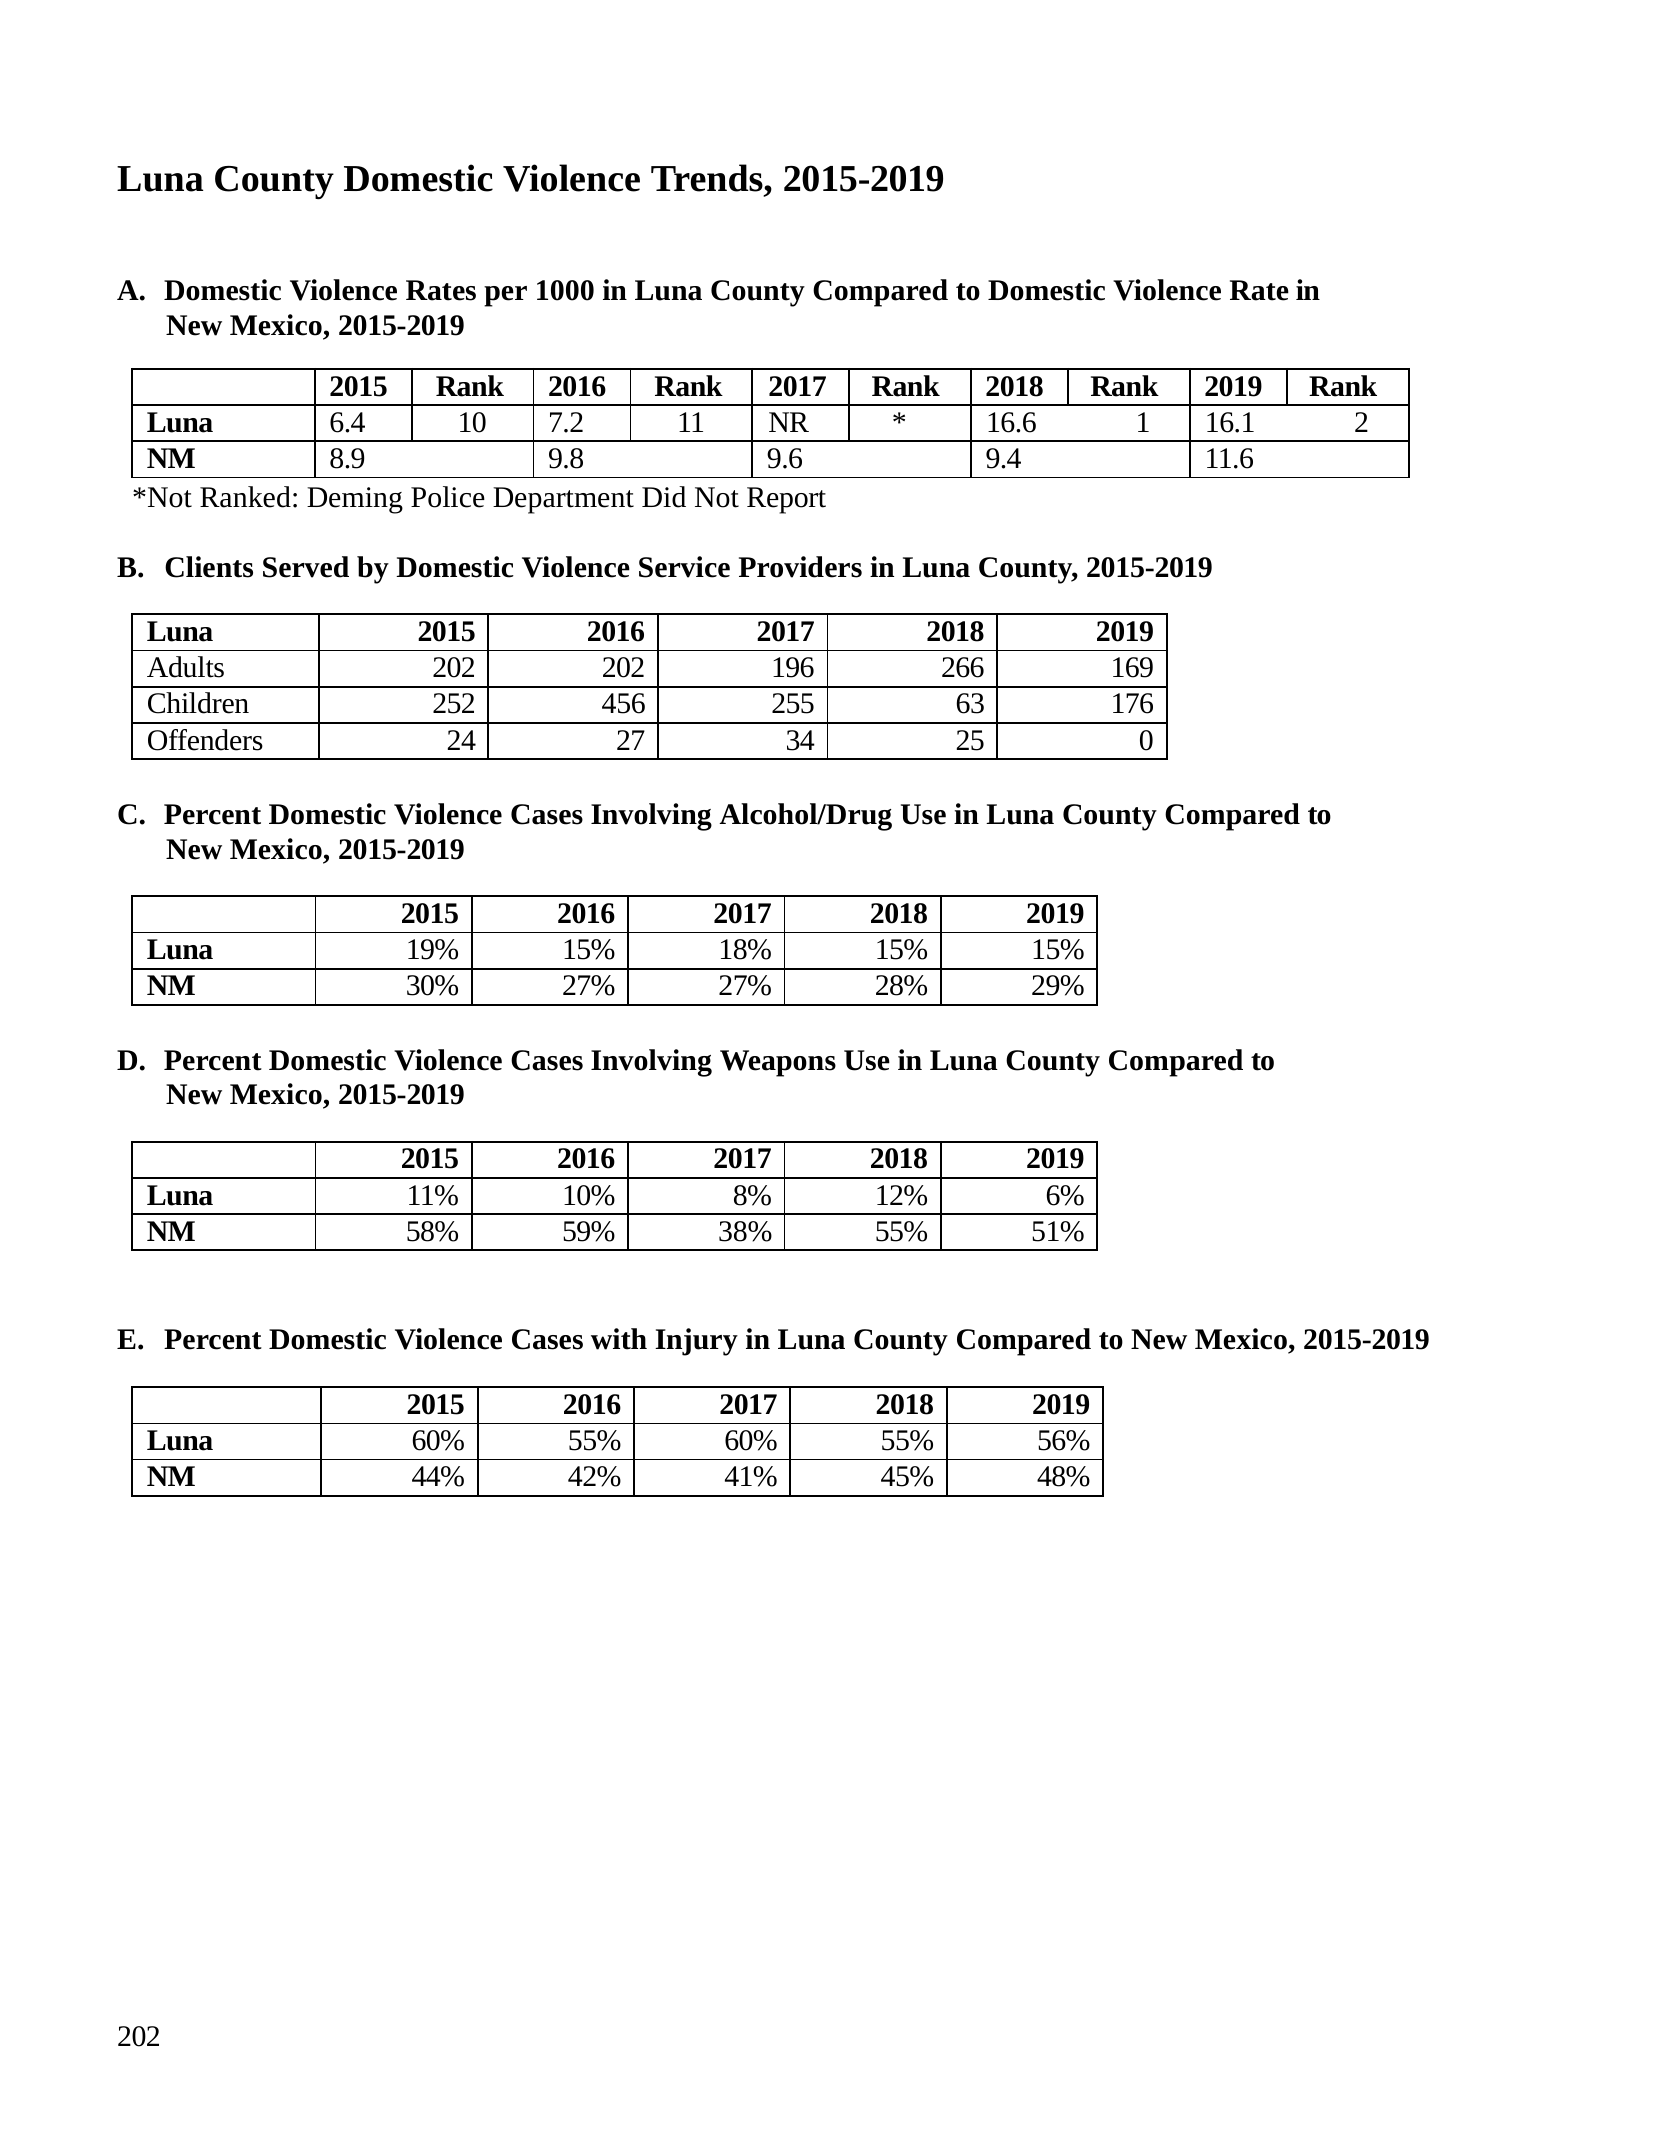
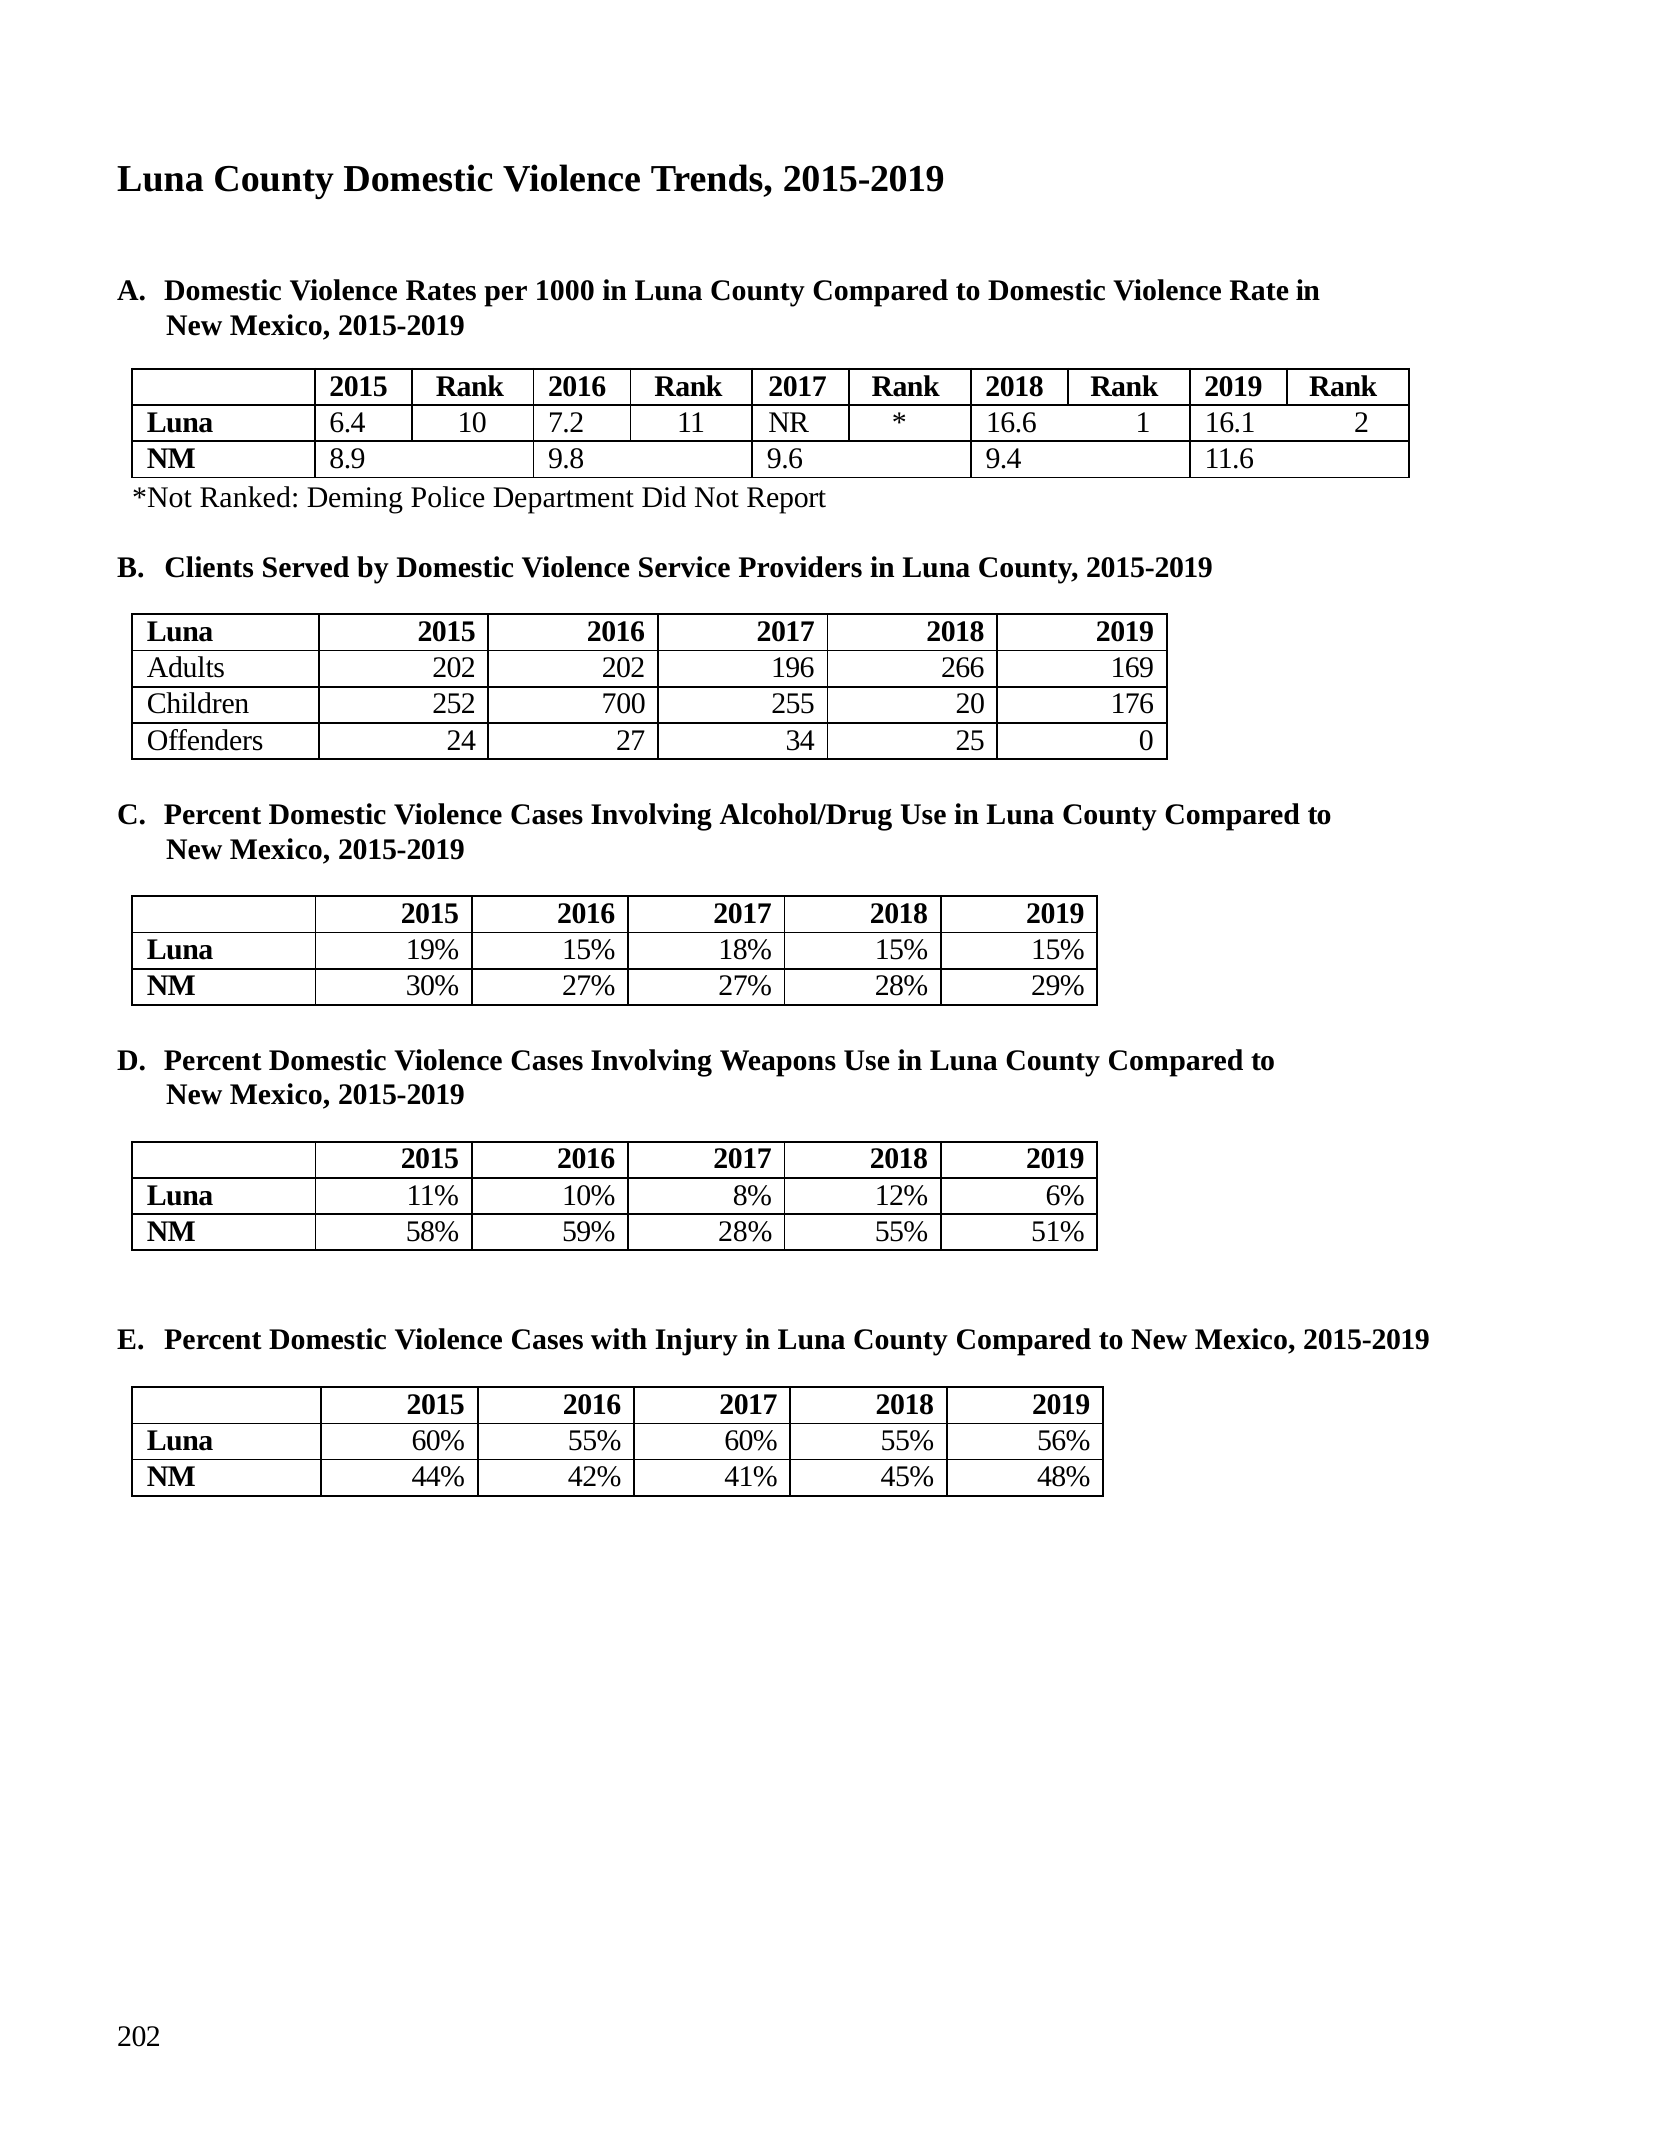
456: 456 -> 700
63: 63 -> 20
59% 38%: 38% -> 28%
